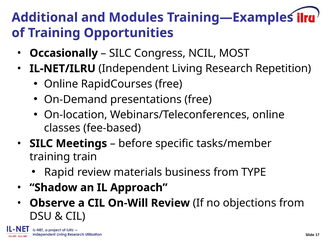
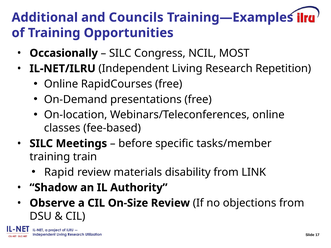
Modules: Modules -> Councils
business: business -> disability
TYPE: TYPE -> LINK
Approach: Approach -> Authority
On-Will: On-Will -> On-Size
